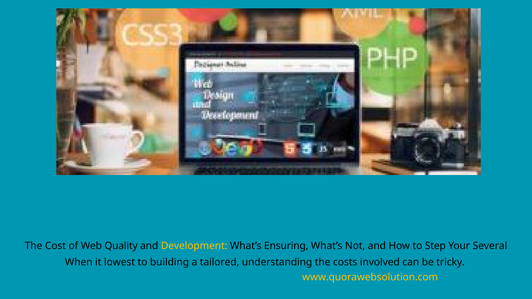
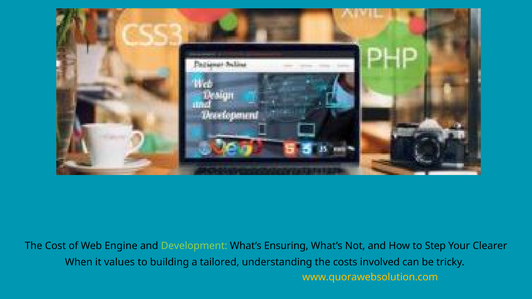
Quality: Quality -> Engine
Development colour: yellow -> light green
Several: Several -> Clearer
lowest: lowest -> values
